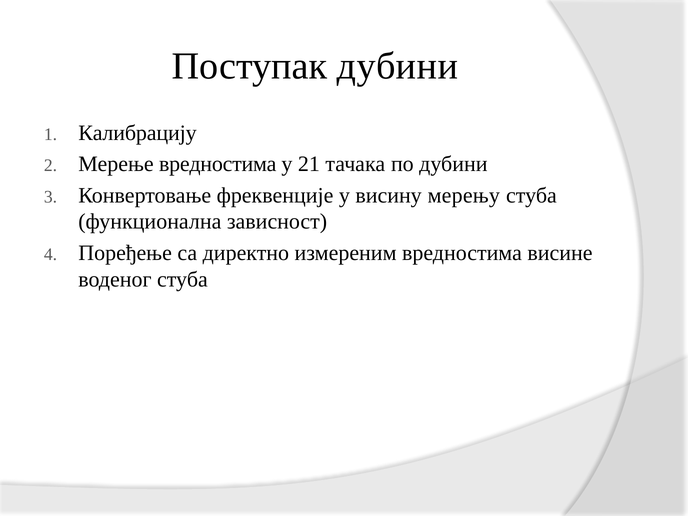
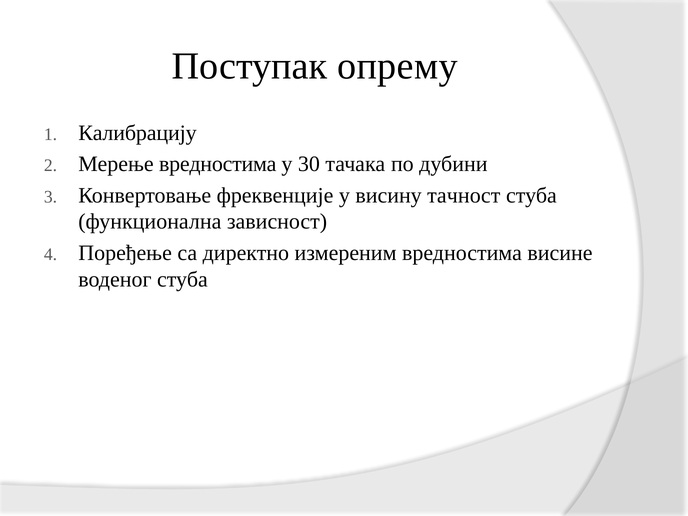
Поступак дубини: дубини -> опрему
21: 21 -> 30
мерењу: мерењу -> тачност
